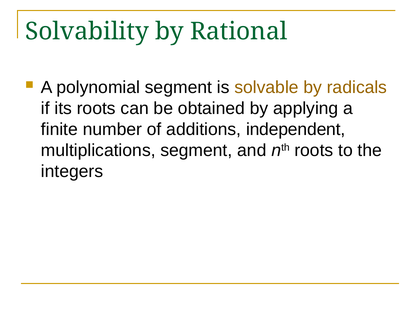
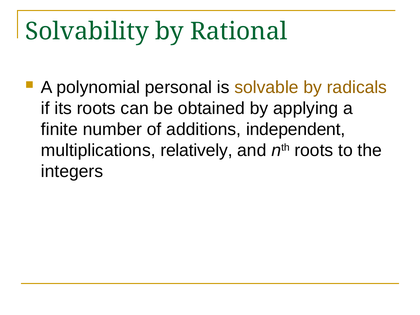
polynomial segment: segment -> personal
multiplications segment: segment -> relatively
